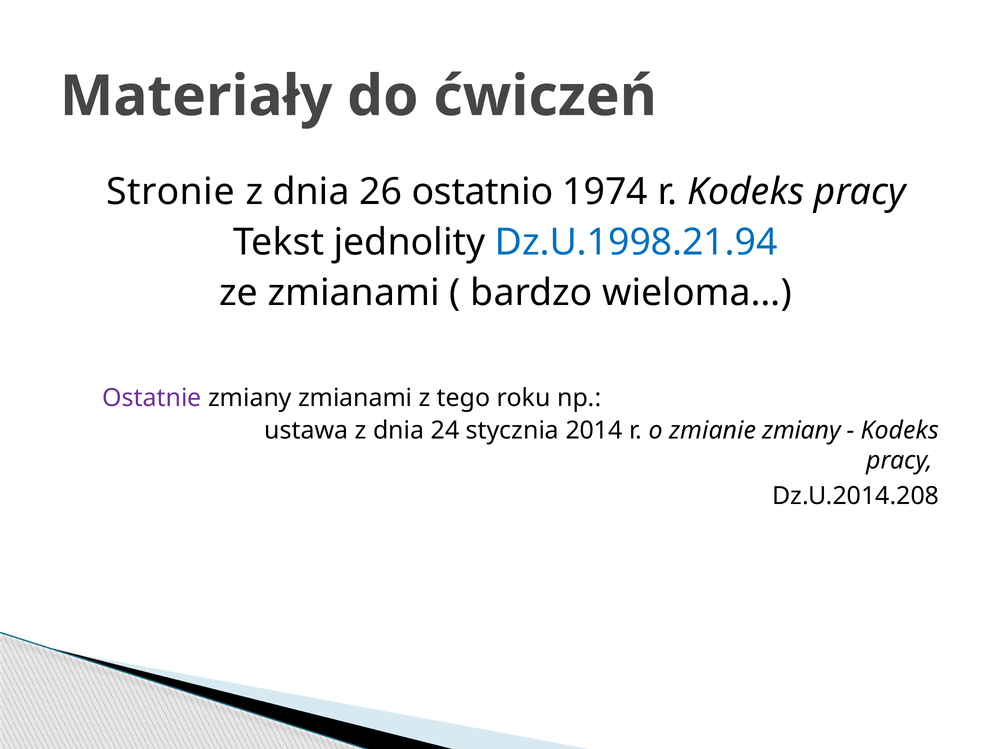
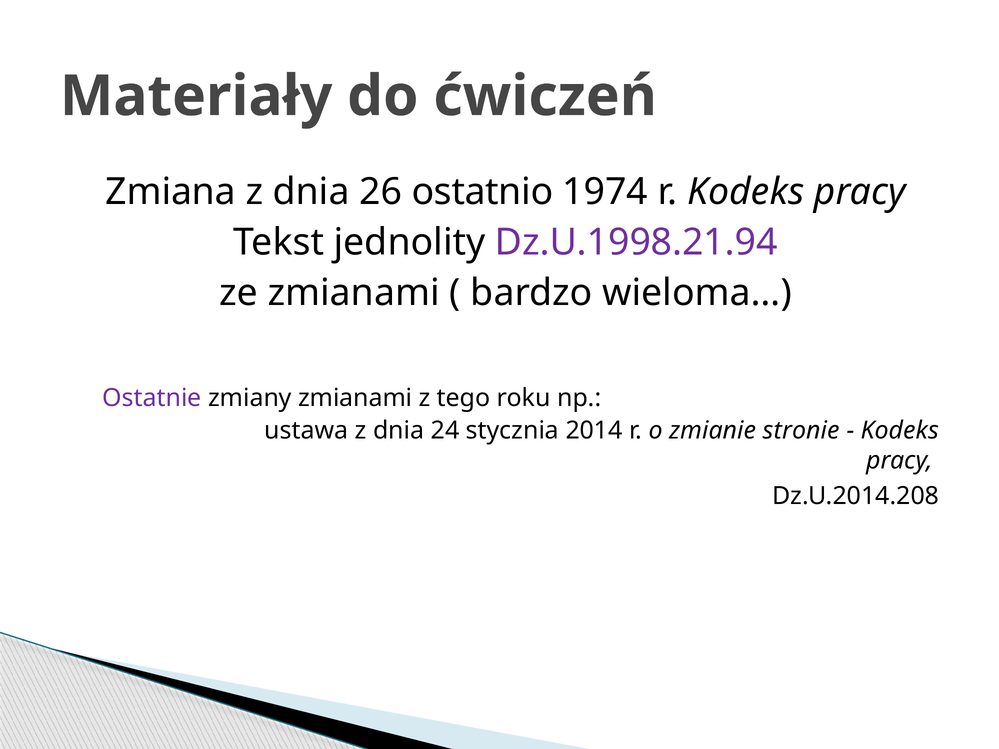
Stronie: Stronie -> Zmiana
Dz.U.1998.21.94 colour: blue -> purple
zmianie zmiany: zmiany -> stronie
